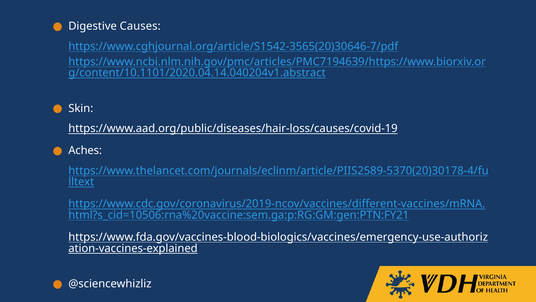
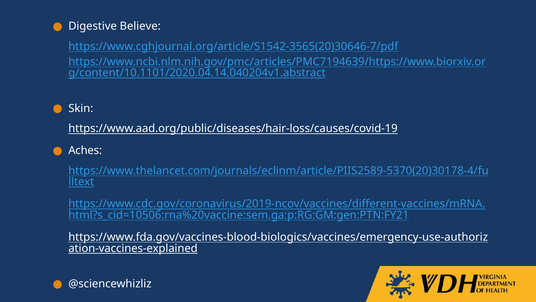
Causes: Causes -> Believe
